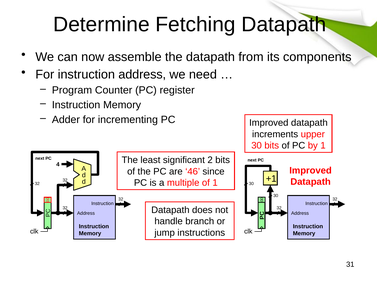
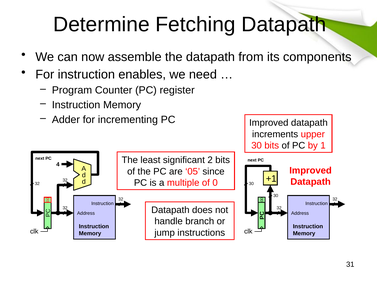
instruction address: address -> enables
46: 46 -> 05
of 1: 1 -> 0
